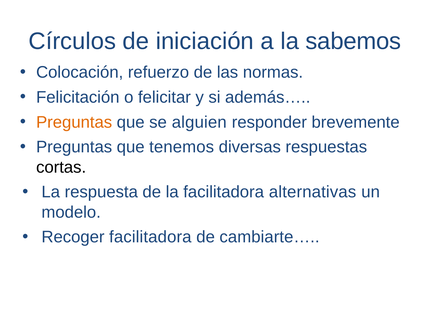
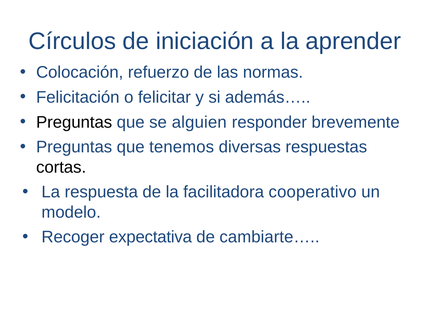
sabemos: sabemos -> aprender
Preguntas at (74, 122) colour: orange -> black
alternativas: alternativas -> cooperativo
Recoger facilitadora: facilitadora -> expectativa
